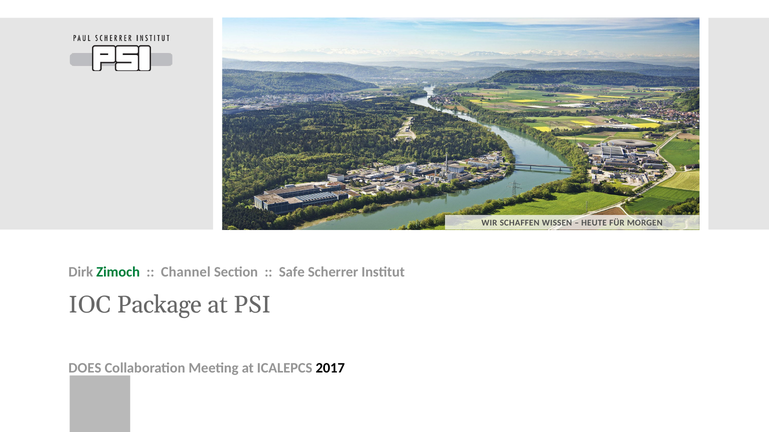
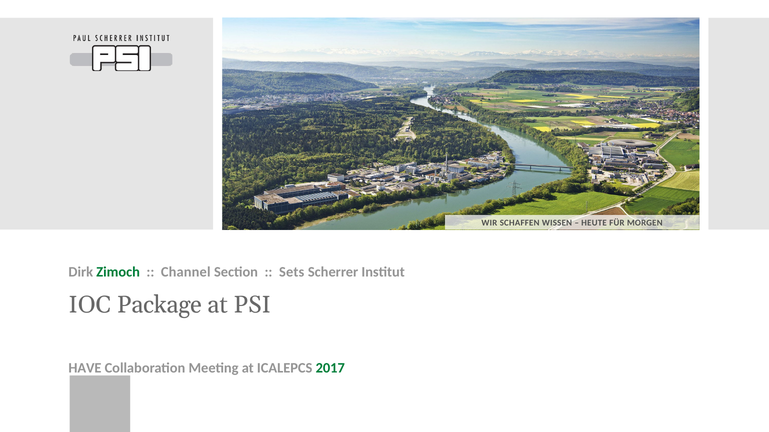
Safe: Safe -> Sets
DOES: DOES -> HAVE
2017 colour: black -> green
